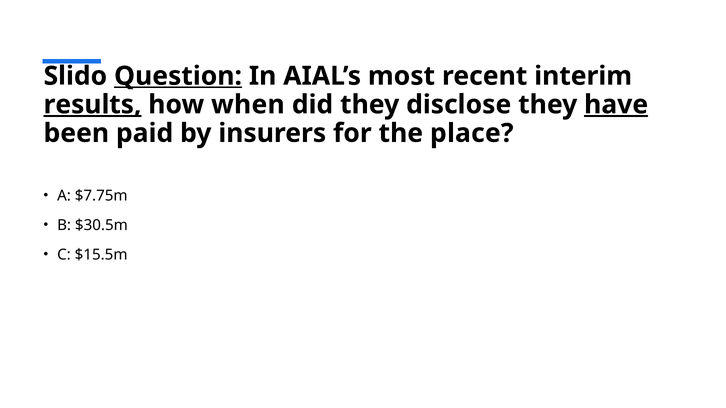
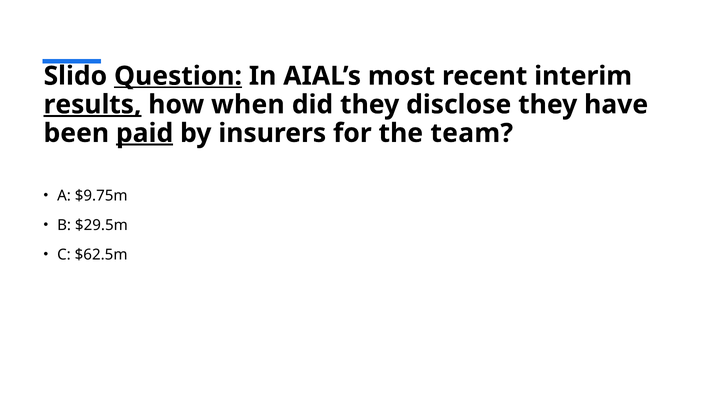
have underline: present -> none
paid underline: none -> present
place: place -> team
$7.75m: $7.75m -> $9.75m
$30.5m: $30.5m -> $29.5m
$15.5m: $15.5m -> $62.5m
